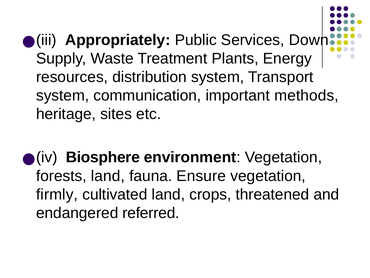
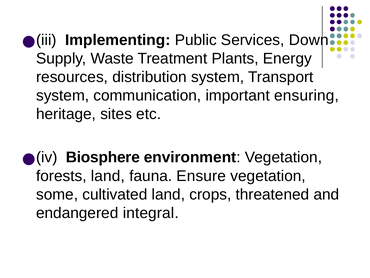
Appropriately: Appropriately -> Implementing
methods: methods -> ensuring
firmly: firmly -> some
referred: referred -> integral
